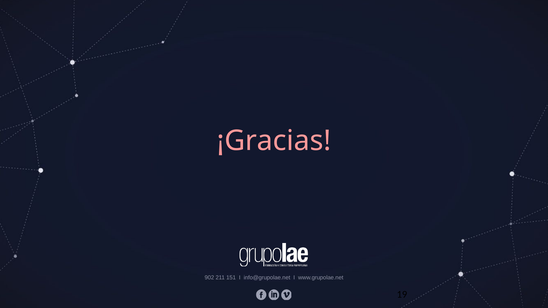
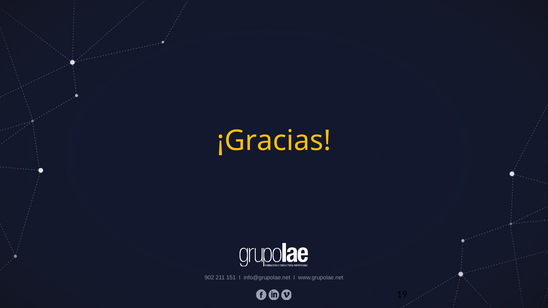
¡Gracias colour: pink -> yellow
